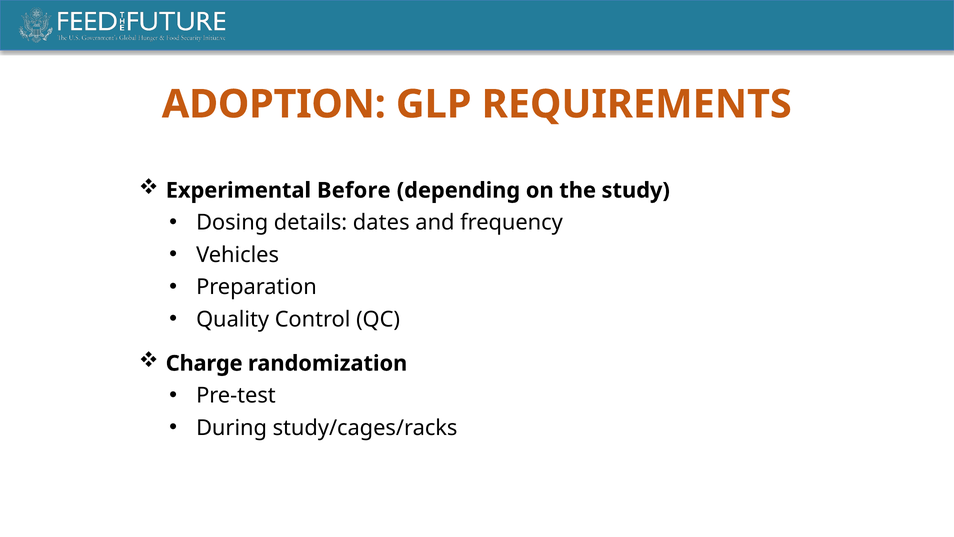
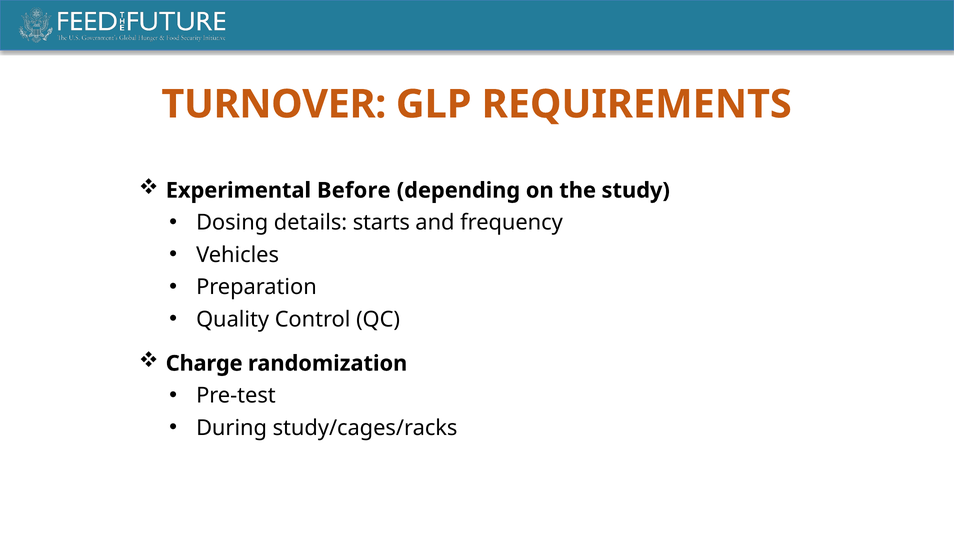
ADOPTION: ADOPTION -> TURNOVER
dates: dates -> starts
